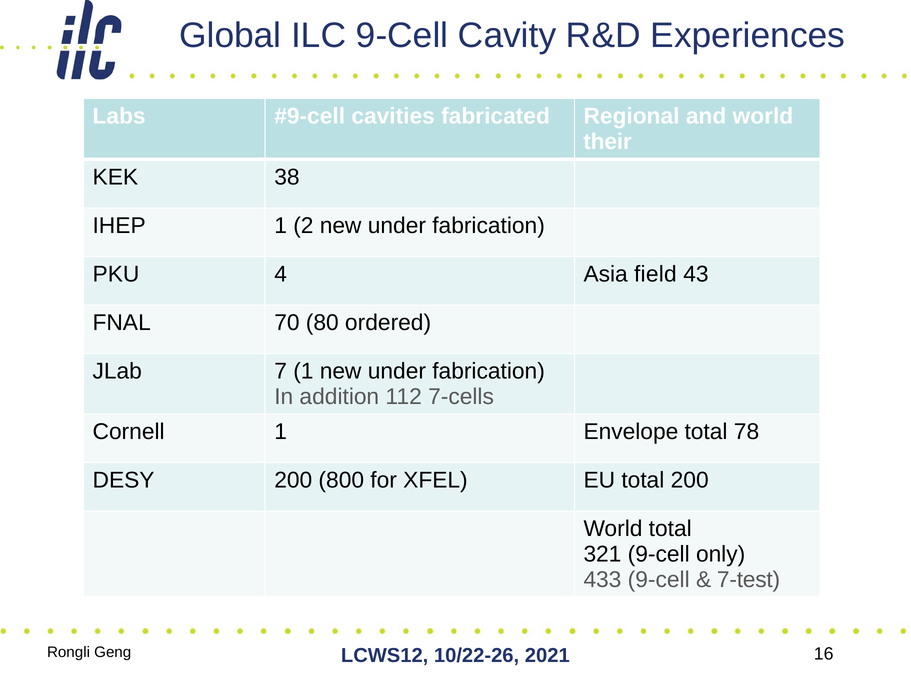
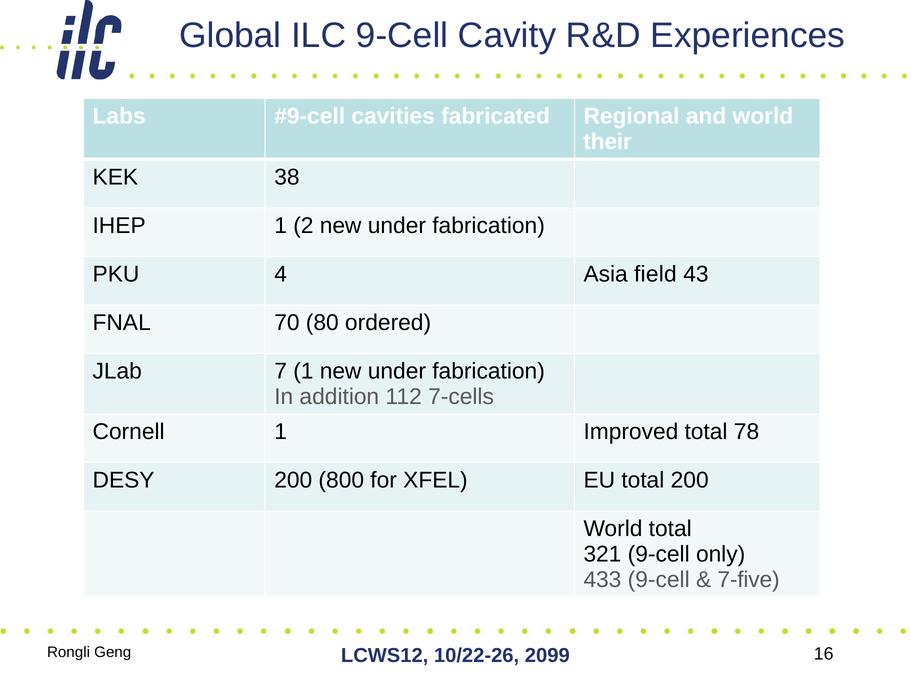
Envelope: Envelope -> Improved
7-test: 7-test -> 7-five
2021: 2021 -> 2099
